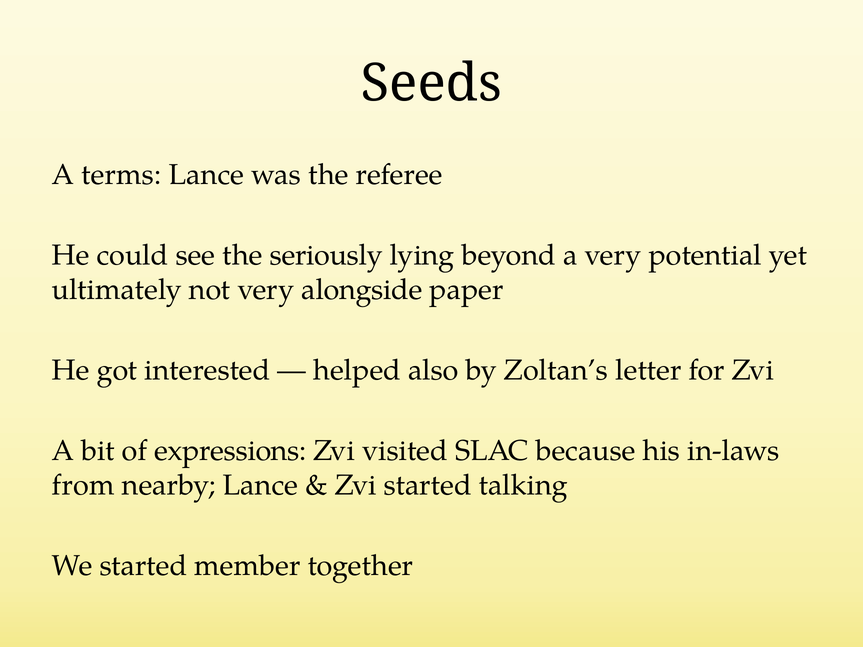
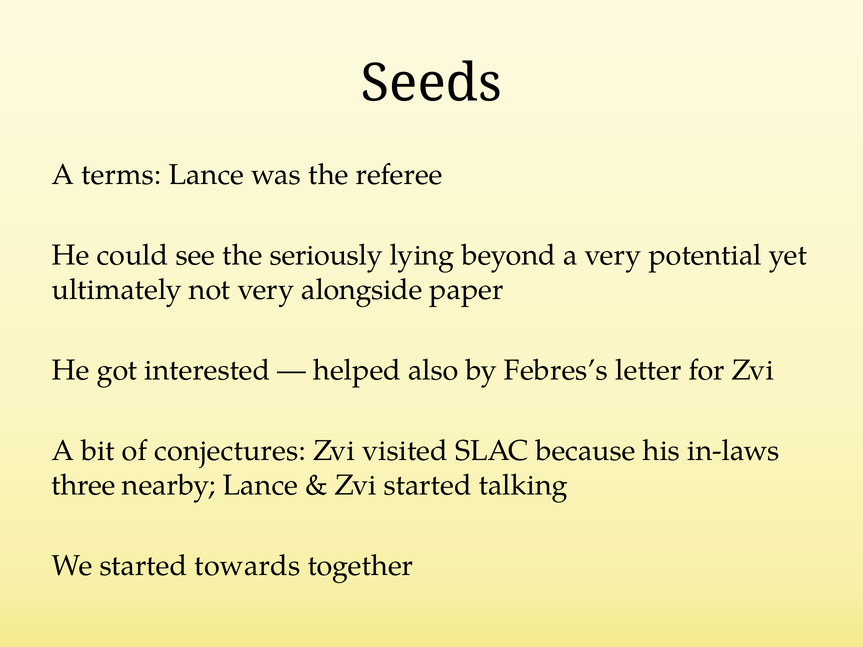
Zoltan’s: Zoltan’s -> Febres’s
expressions: expressions -> conjectures
from: from -> three
member: member -> towards
